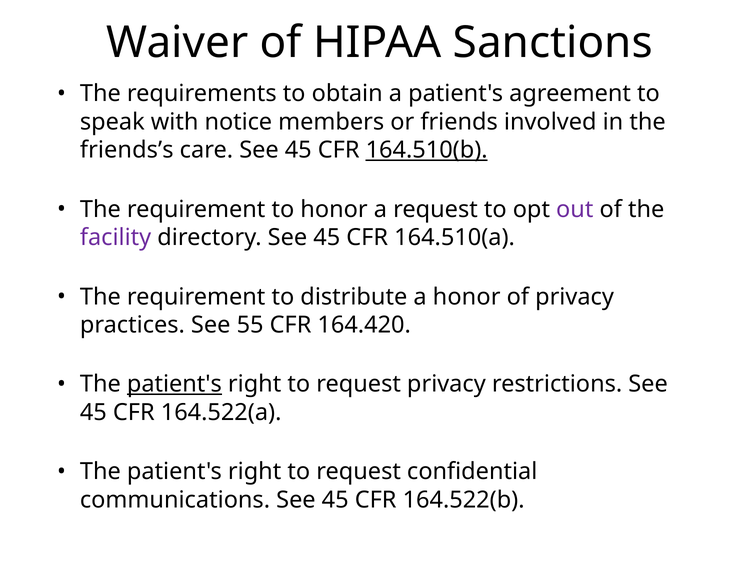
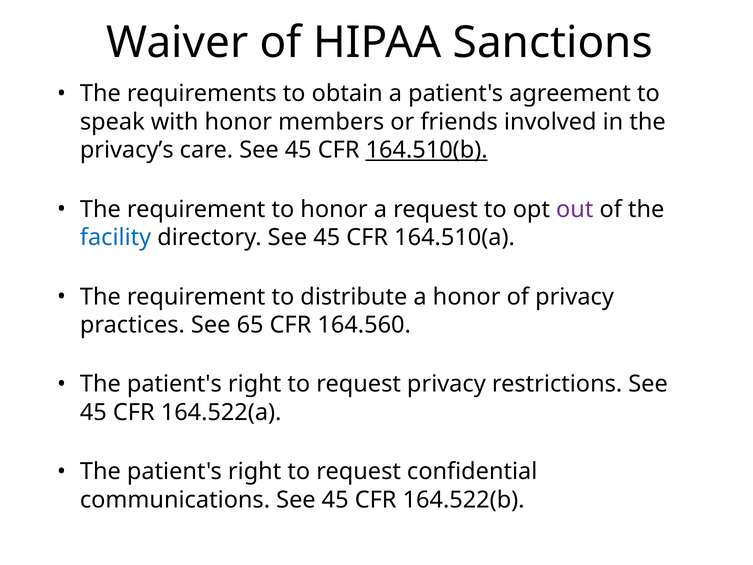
with notice: notice -> honor
friends’s: friends’s -> privacy’s
facility colour: purple -> blue
55: 55 -> 65
164.420: 164.420 -> 164.560
patient's at (174, 384) underline: present -> none
